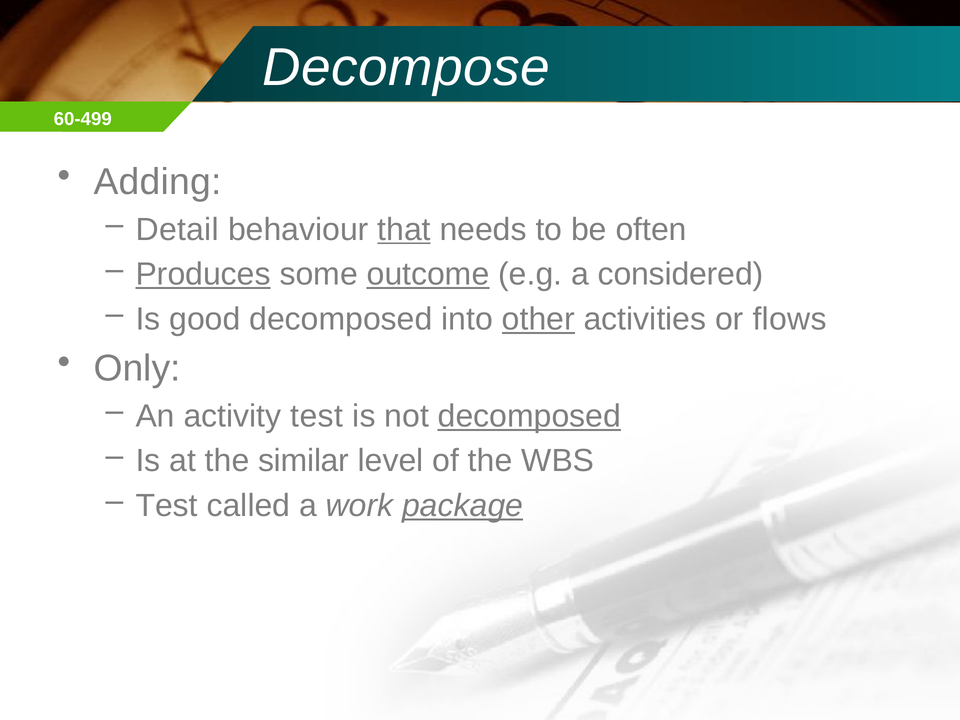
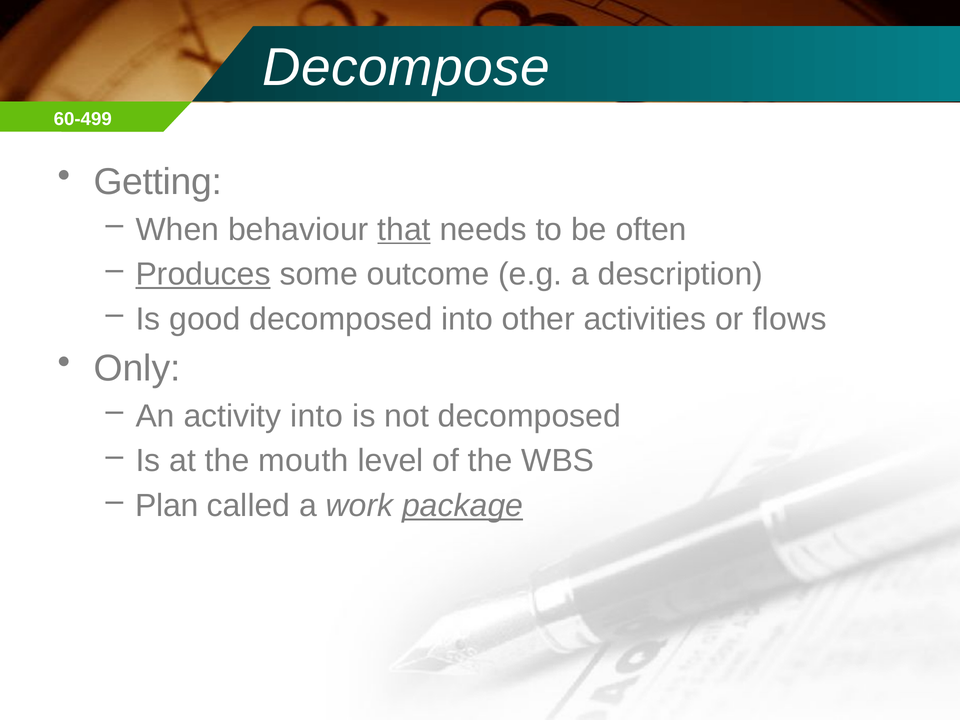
Adding: Adding -> Getting
Detail: Detail -> When
outcome underline: present -> none
considered: considered -> description
other underline: present -> none
activity test: test -> into
decomposed at (529, 416) underline: present -> none
similar: similar -> mouth
Test at (167, 506): Test -> Plan
